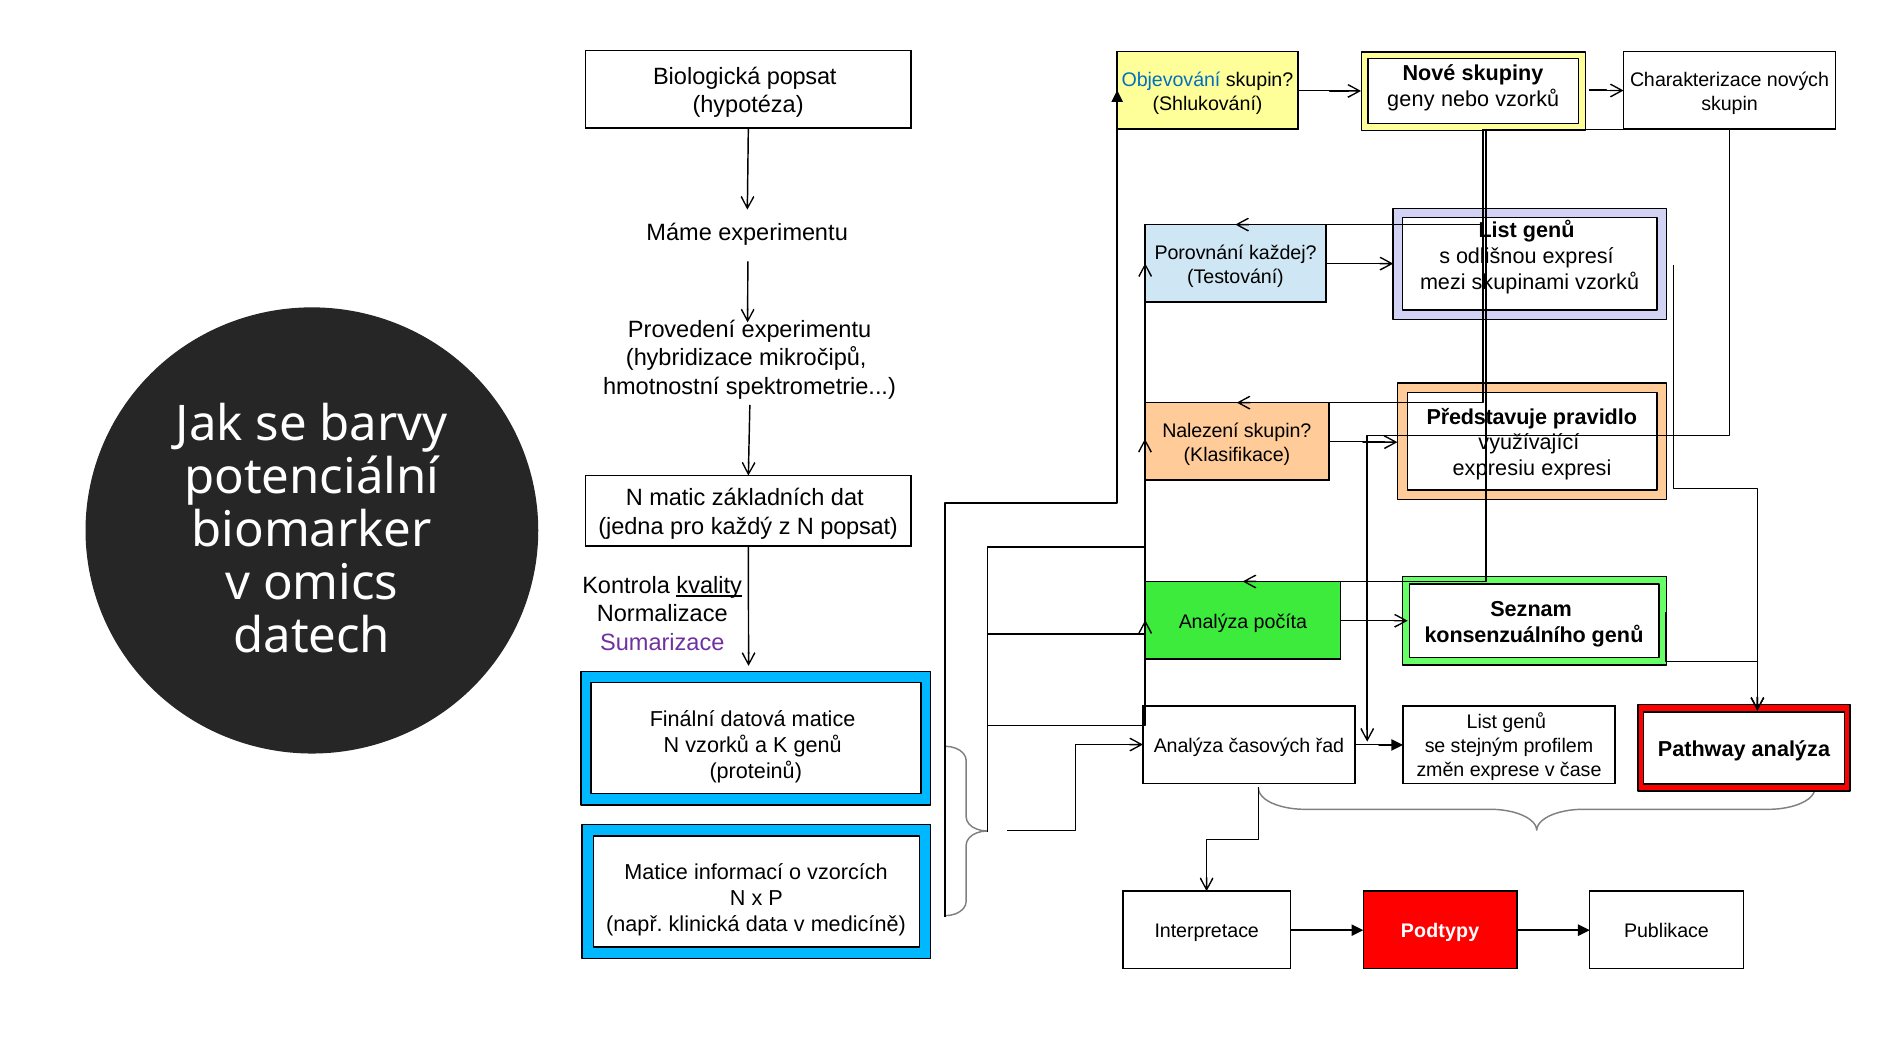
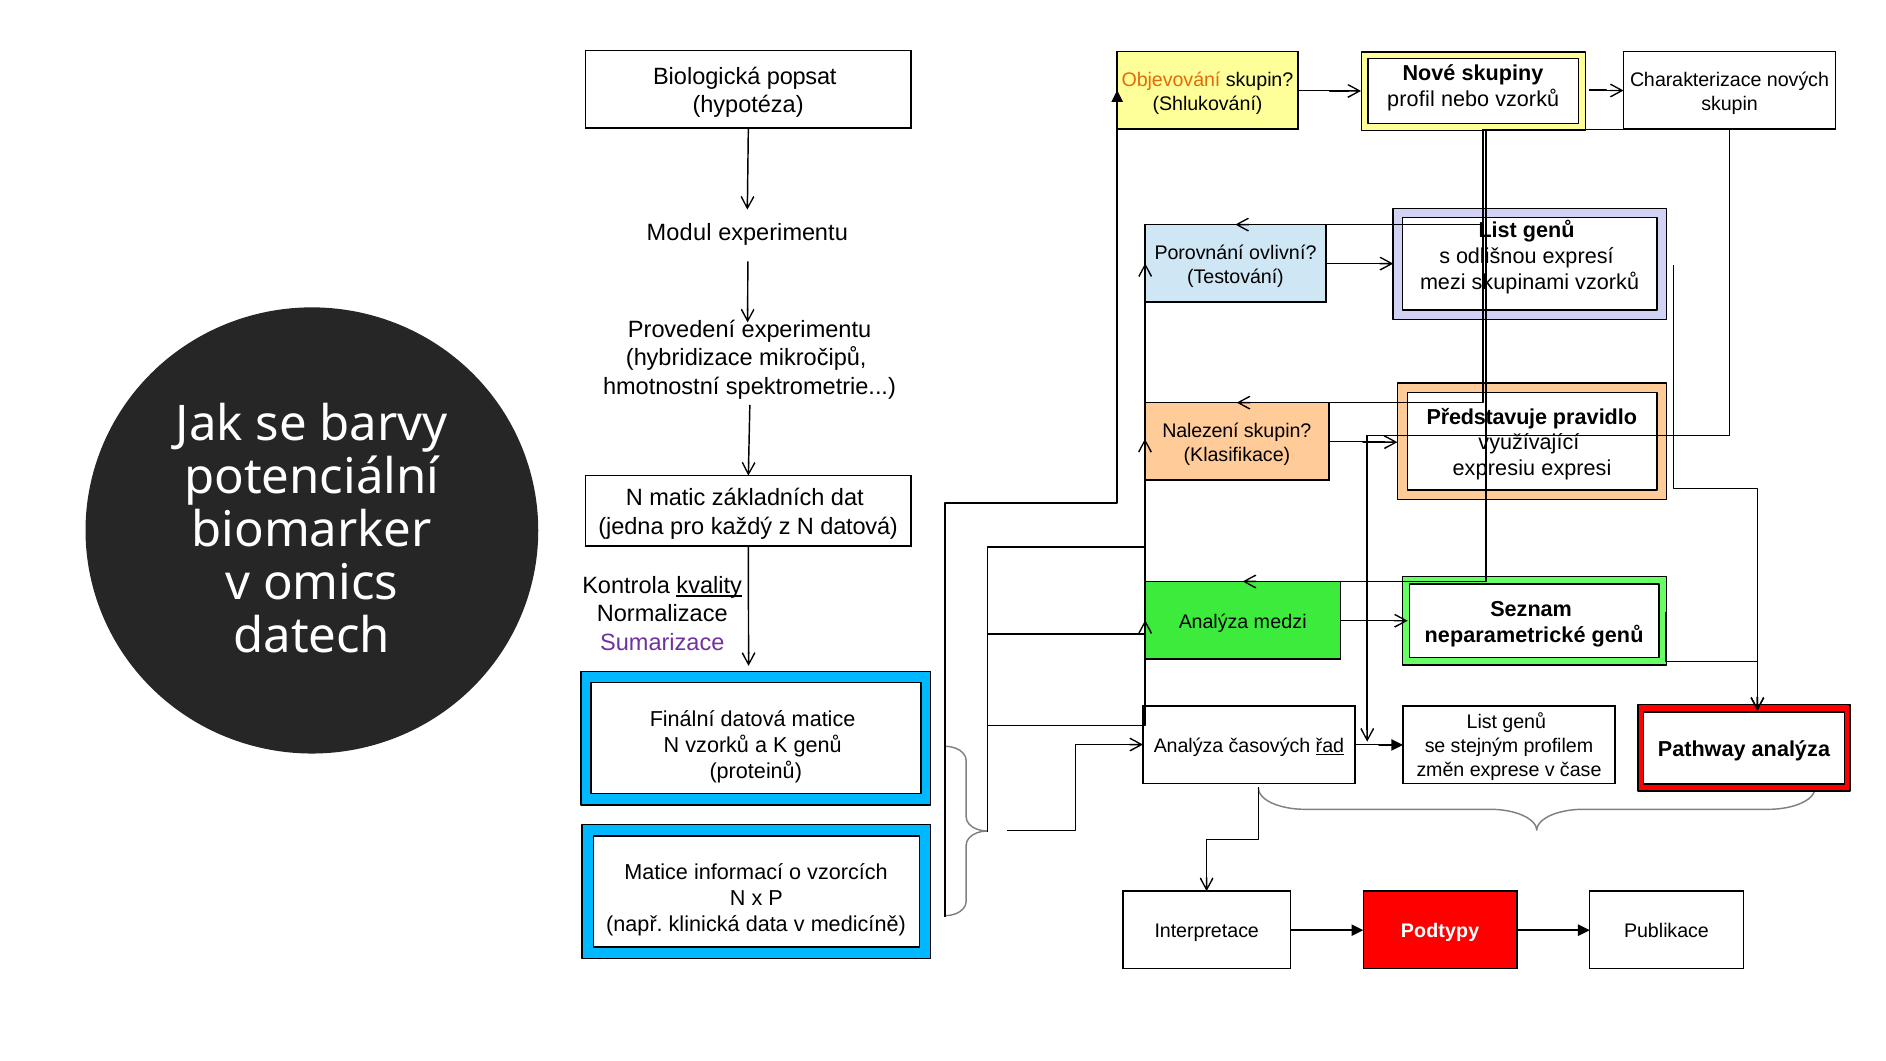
Objevování colour: blue -> orange
geny: geny -> profil
Máme: Máme -> Modul
každej: každej -> ovlivní
N popsat: popsat -> datová
počíta: počíta -> medzi
konsenzuálního: konsenzuálního -> neparametrické
řad underline: none -> present
